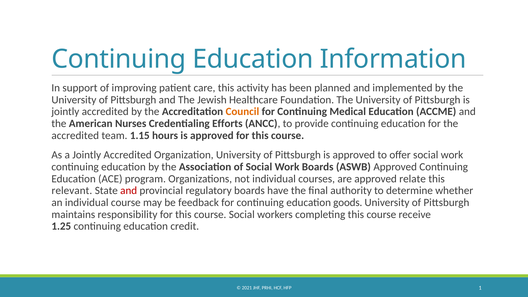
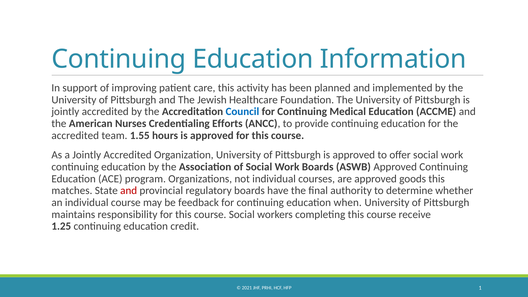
Council colour: orange -> blue
1.15: 1.15 -> 1.55
relate: relate -> goods
relevant: relevant -> matches
goods: goods -> when
